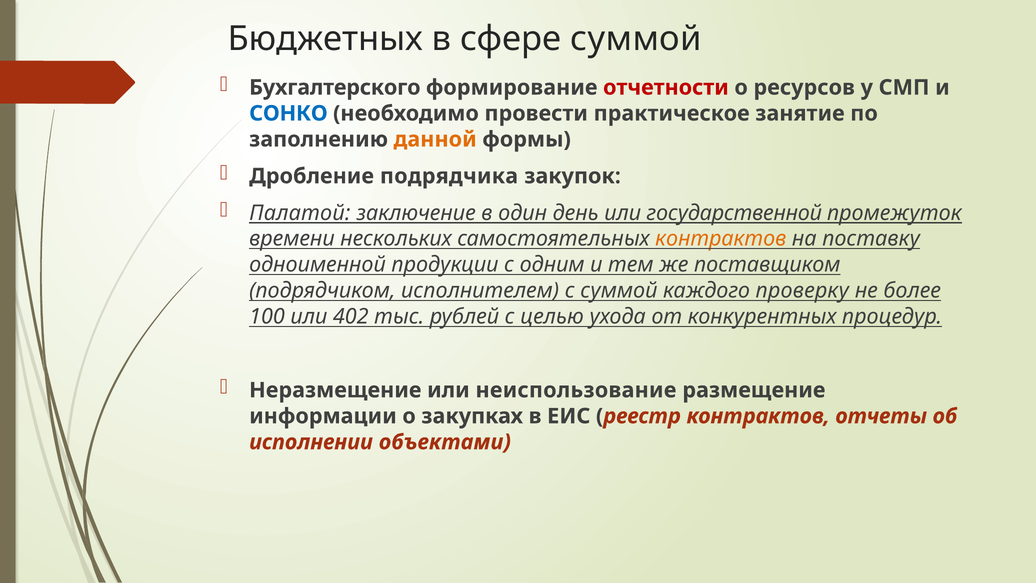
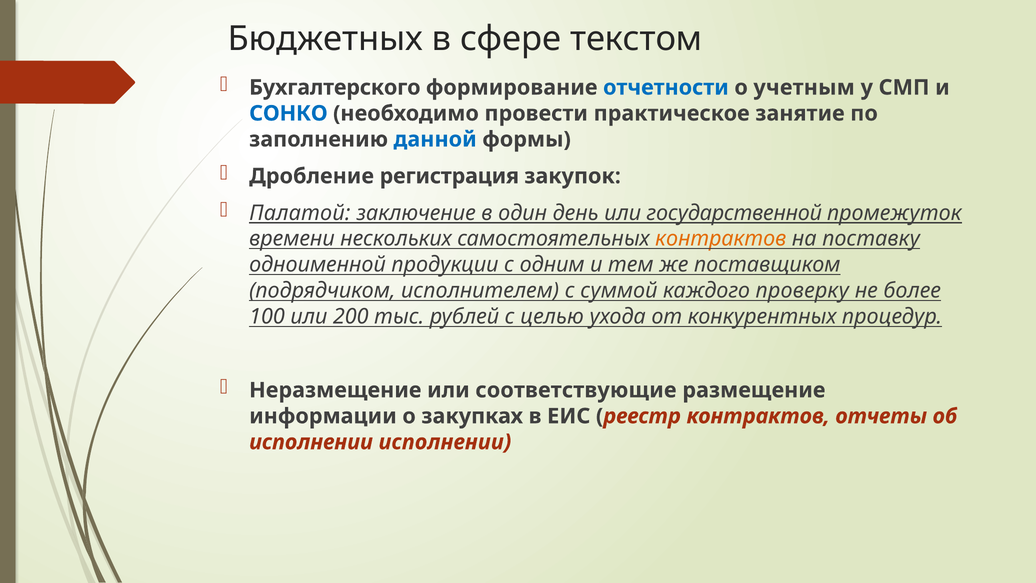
сфере суммой: суммой -> текстом
отчетности colour: red -> blue
ресурсов: ресурсов -> учетным
данной colour: orange -> blue
подрядчика: подрядчика -> регистрация
402: 402 -> 200
неиспользование: неиспользование -> соответствующие
исполнении объектами: объектами -> исполнении
